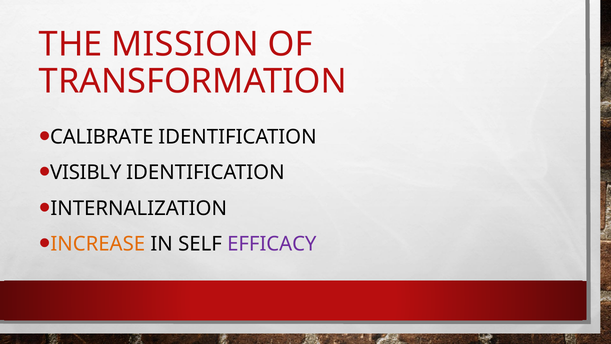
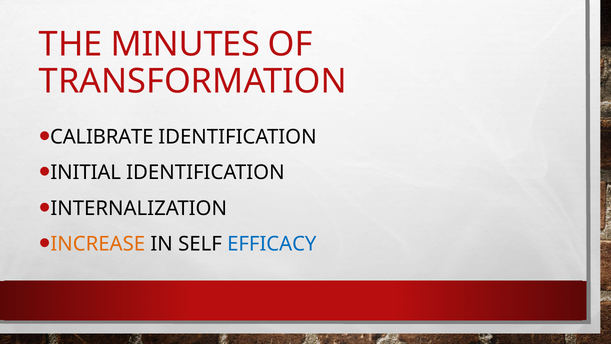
MISSION: MISSION -> MINUTES
VISIBLY: VISIBLY -> INITIAL
EFFICACY colour: purple -> blue
